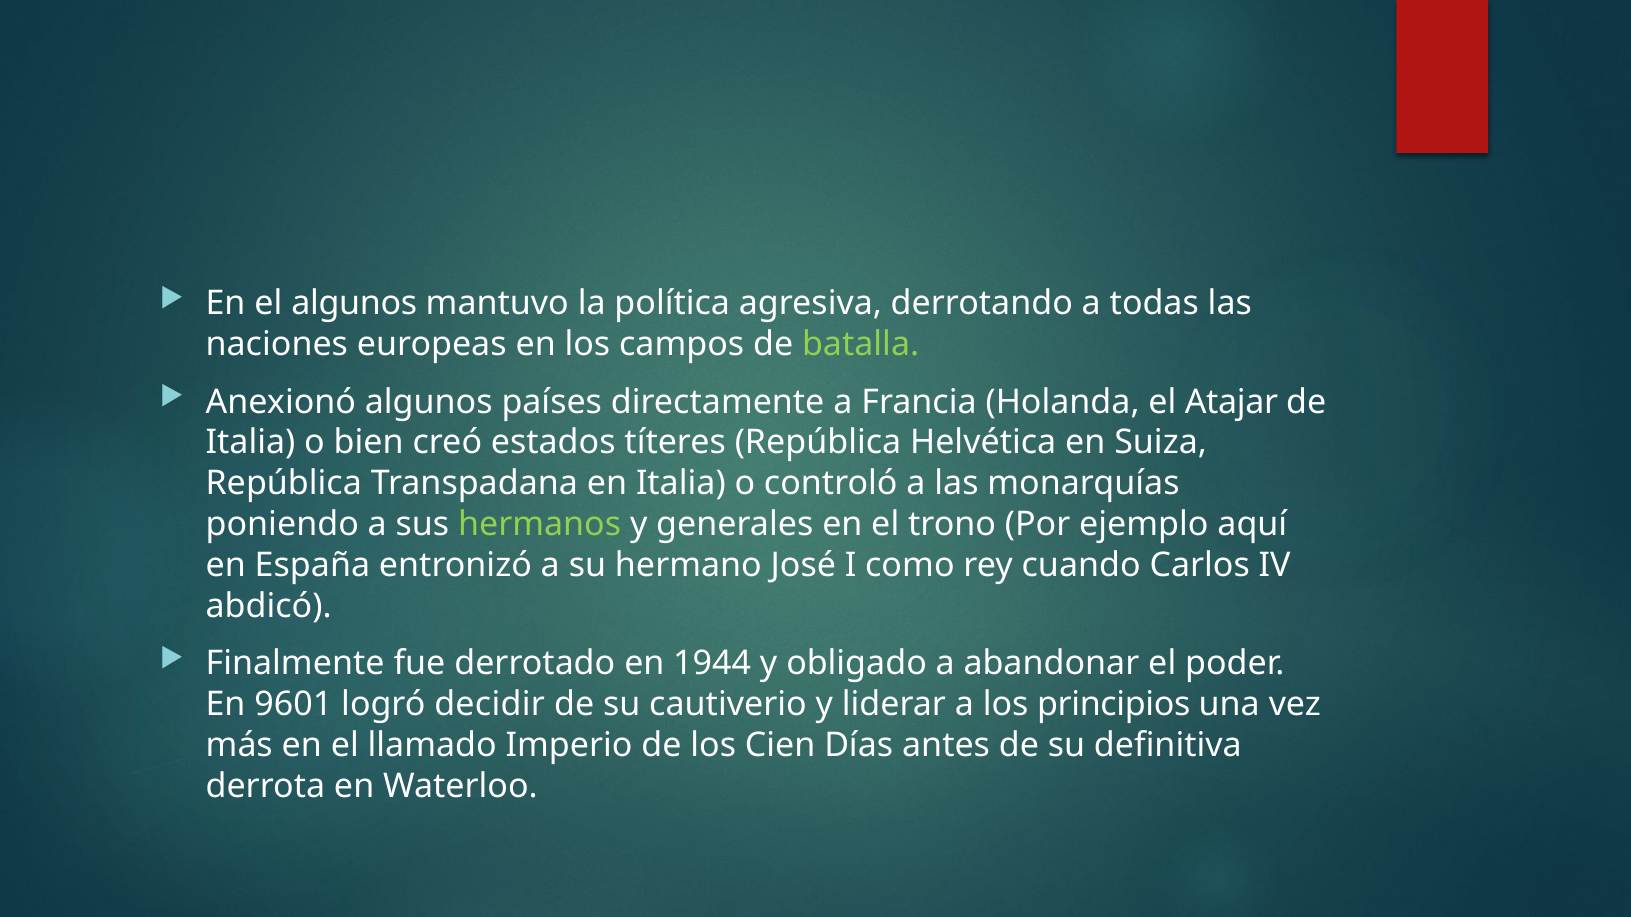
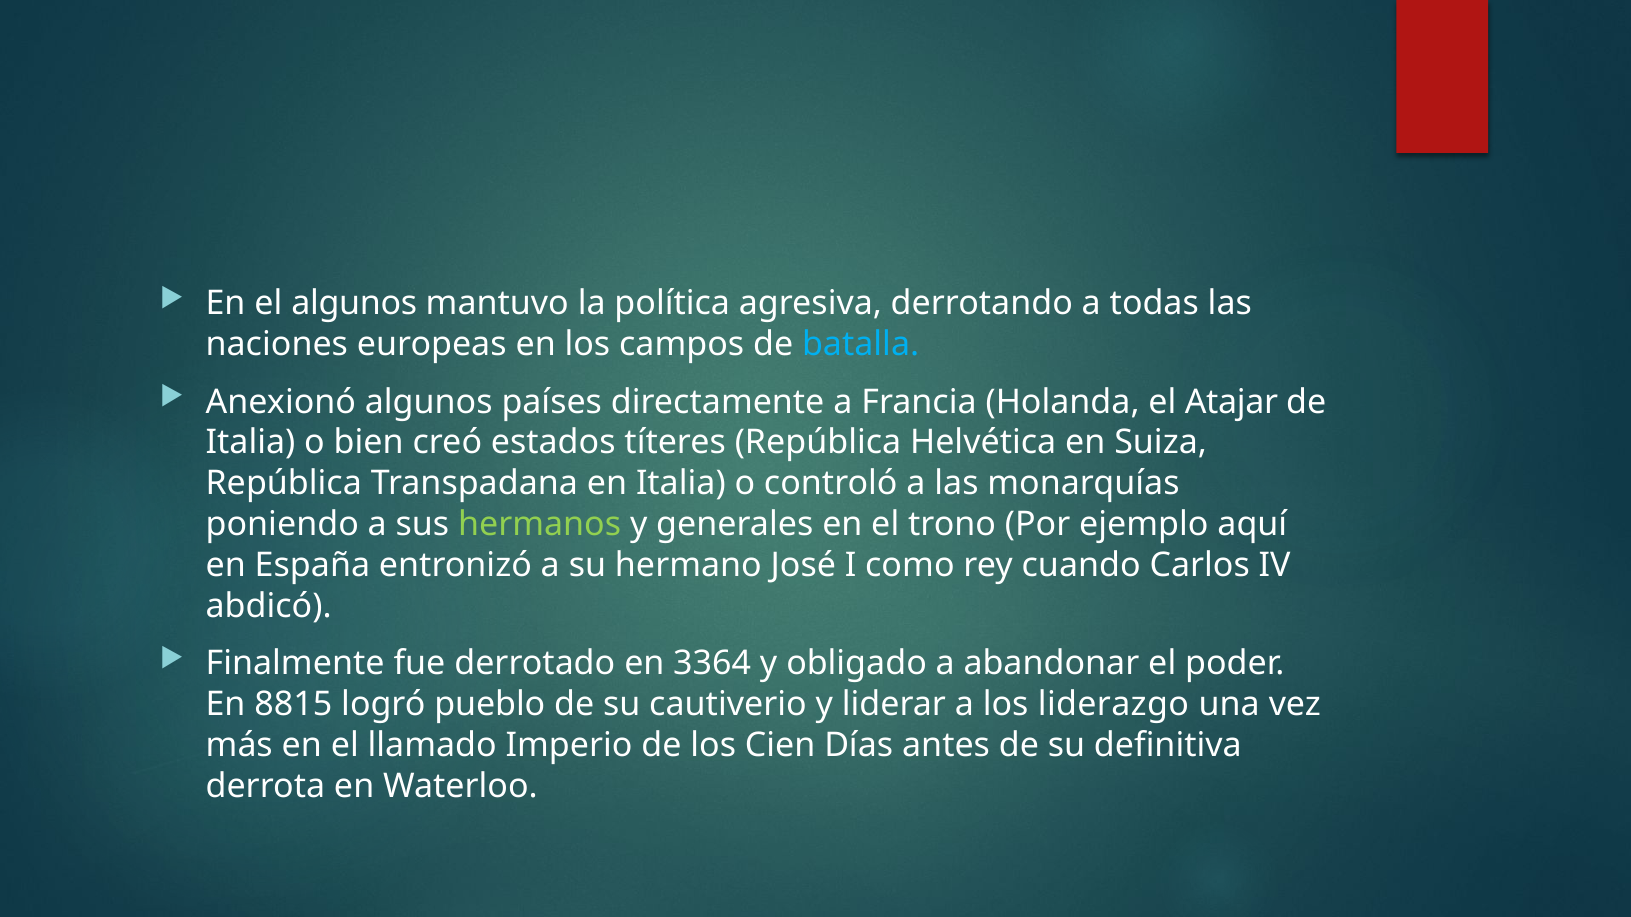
batalla colour: light green -> light blue
1944: 1944 -> 3364
9601: 9601 -> 8815
decidir: decidir -> pueblo
principios: principios -> liderazgo
